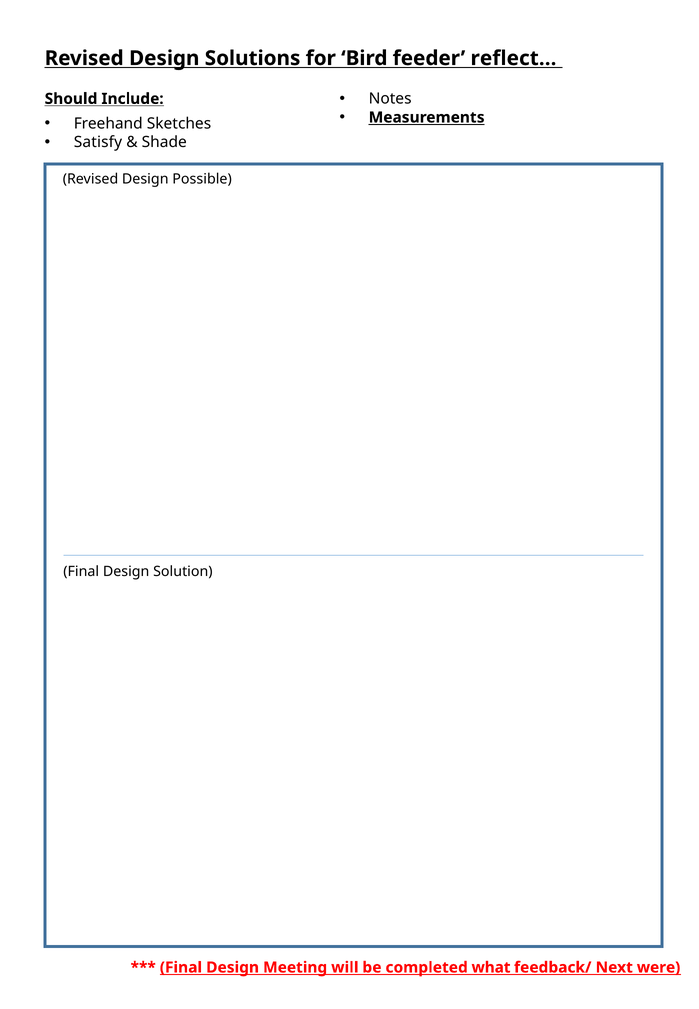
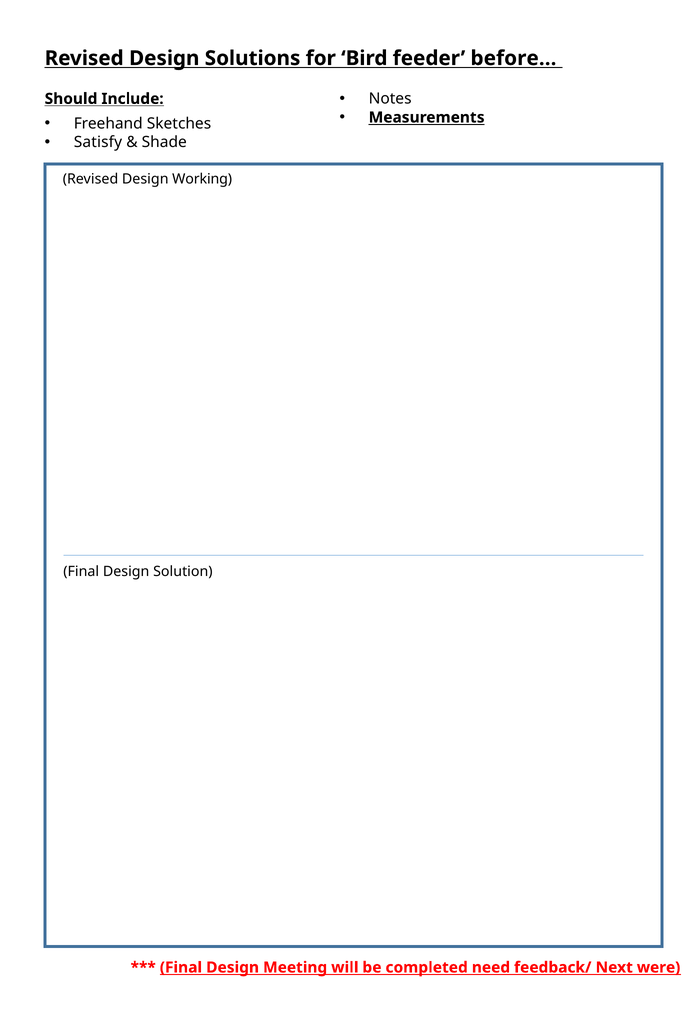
reflect…: reflect… -> before…
Possible: Possible -> Working
what: what -> need
